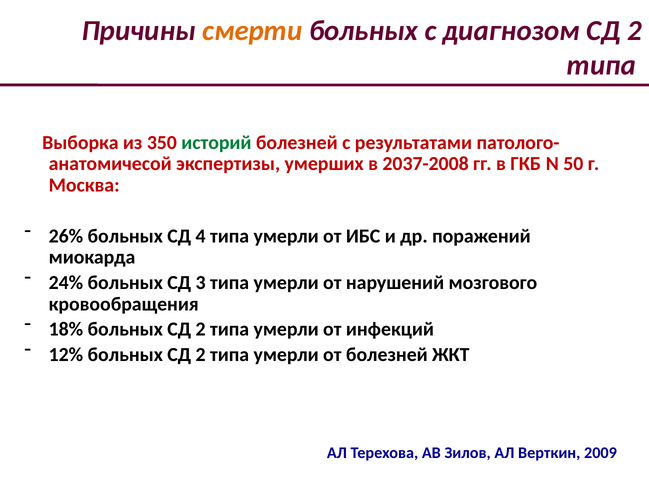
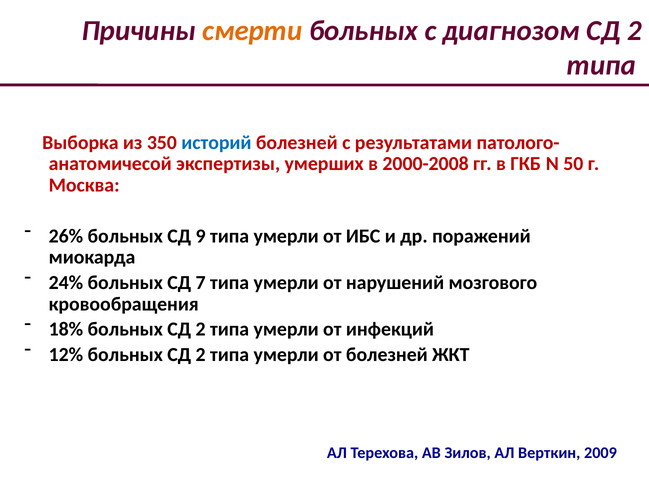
историй colour: green -> blue
2037-2008: 2037-2008 -> 2000-2008
4: 4 -> 9
3: 3 -> 7
